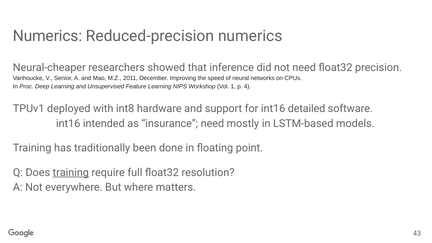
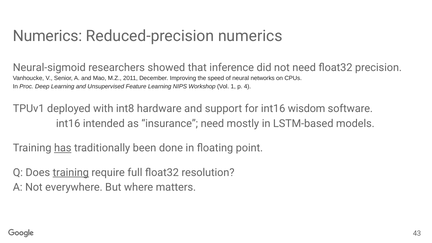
Neural-cheaper: Neural-cheaper -> Neural-sigmoid
detailed: detailed -> wisdom
has underline: none -> present
